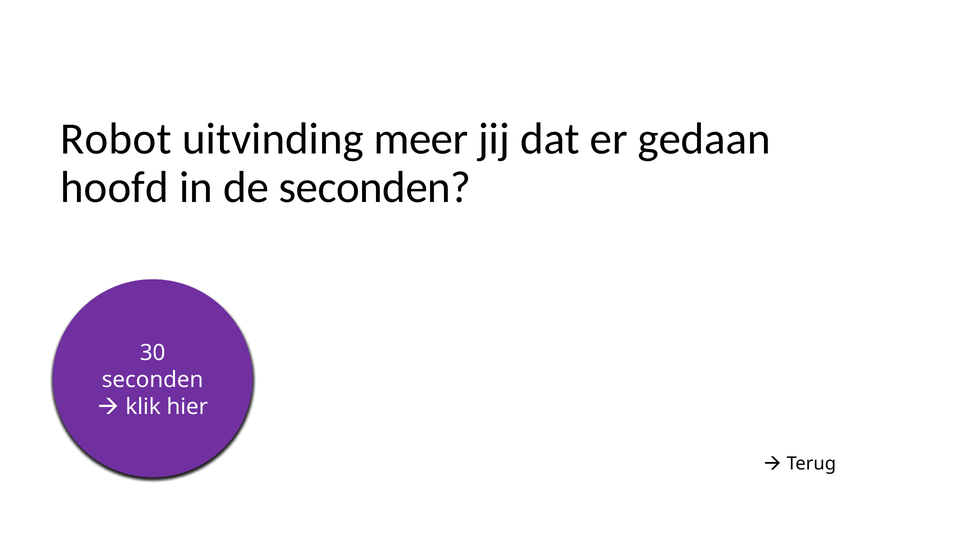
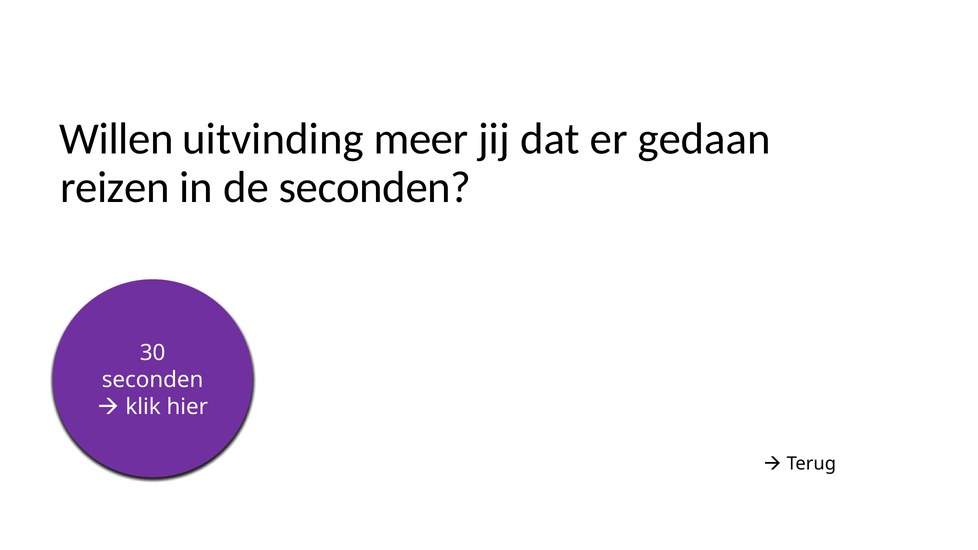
Robot: Robot -> Willen
hoofd: hoofd -> reizen
